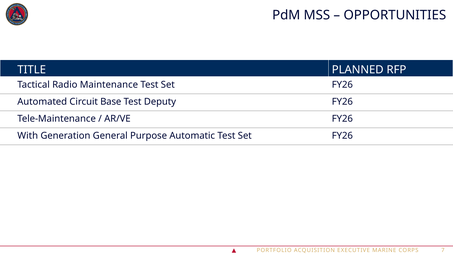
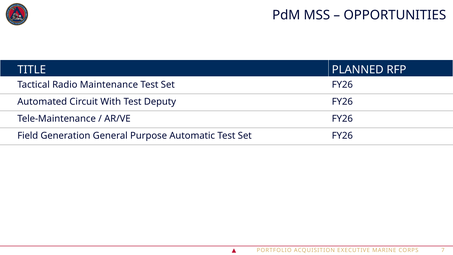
Base: Base -> With
With: With -> Field
